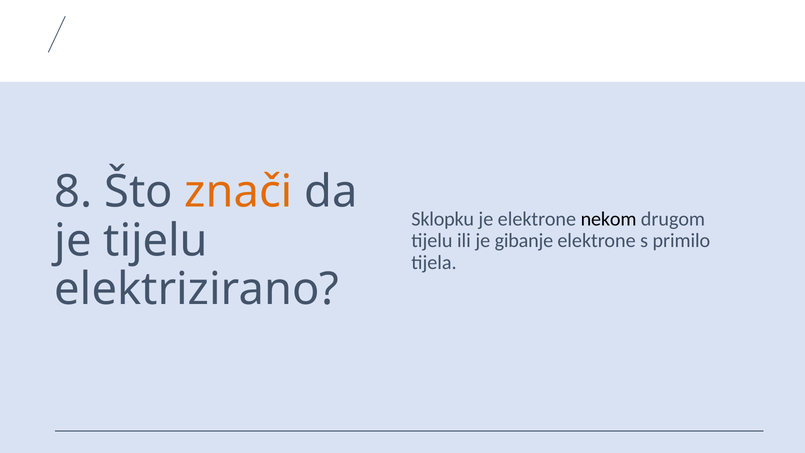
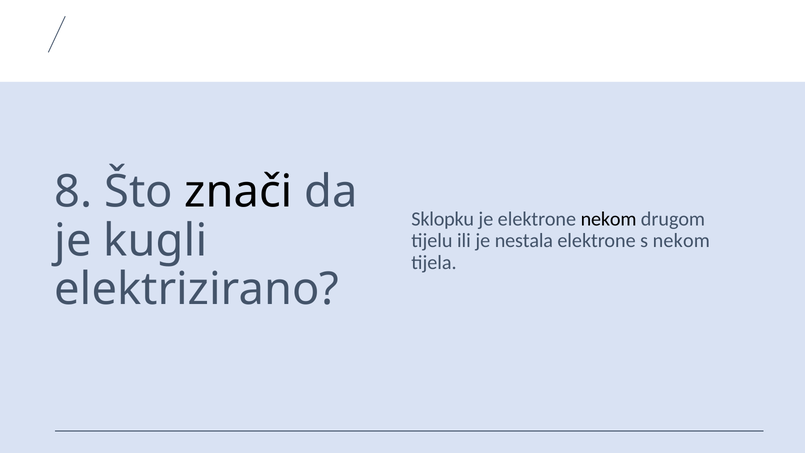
znači colour: orange -> black
je tijelu: tijelu -> kugli
gibanje: gibanje -> nestala
s primilo: primilo -> nekom
